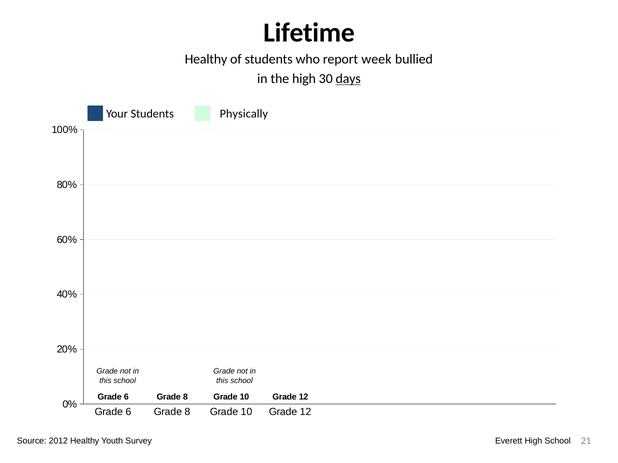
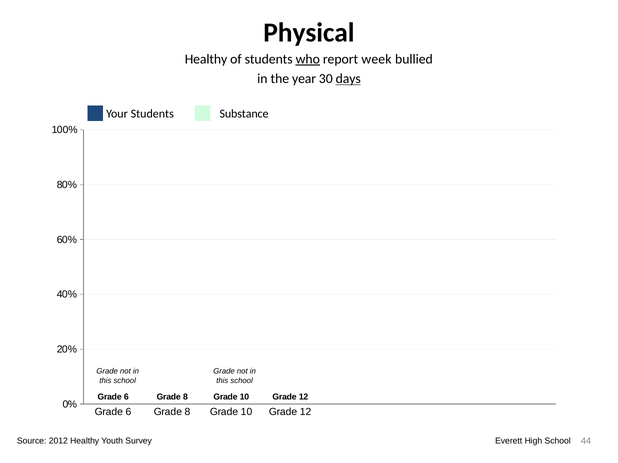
Lifetime: Lifetime -> Physical
who underline: none -> present
the high: high -> year
Physically: Physically -> Substance
21: 21 -> 44
